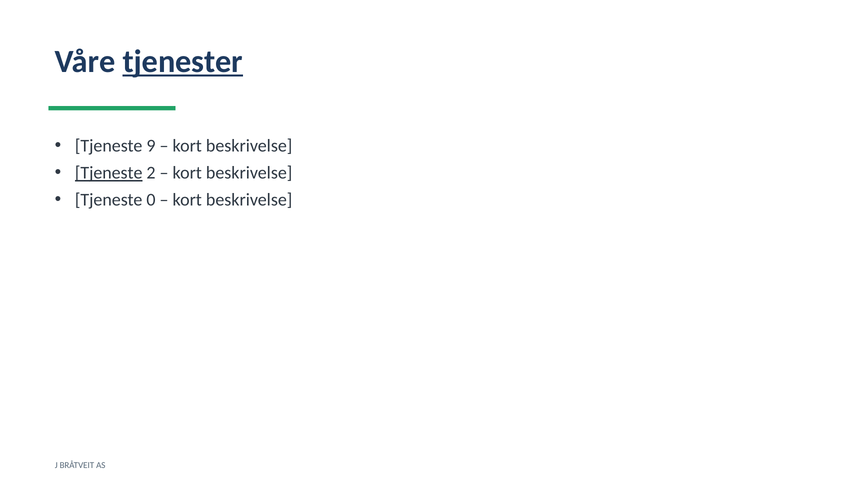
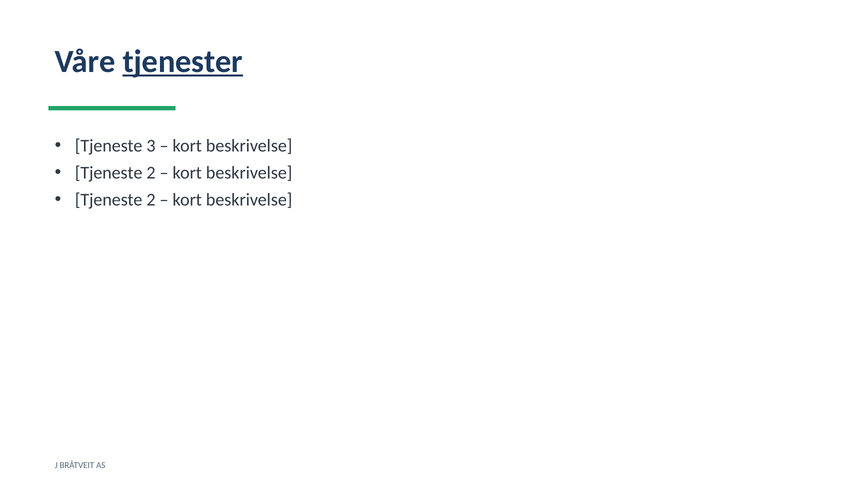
9: 9 -> 3
Tjeneste at (109, 173) underline: present -> none
0 at (151, 200): 0 -> 2
